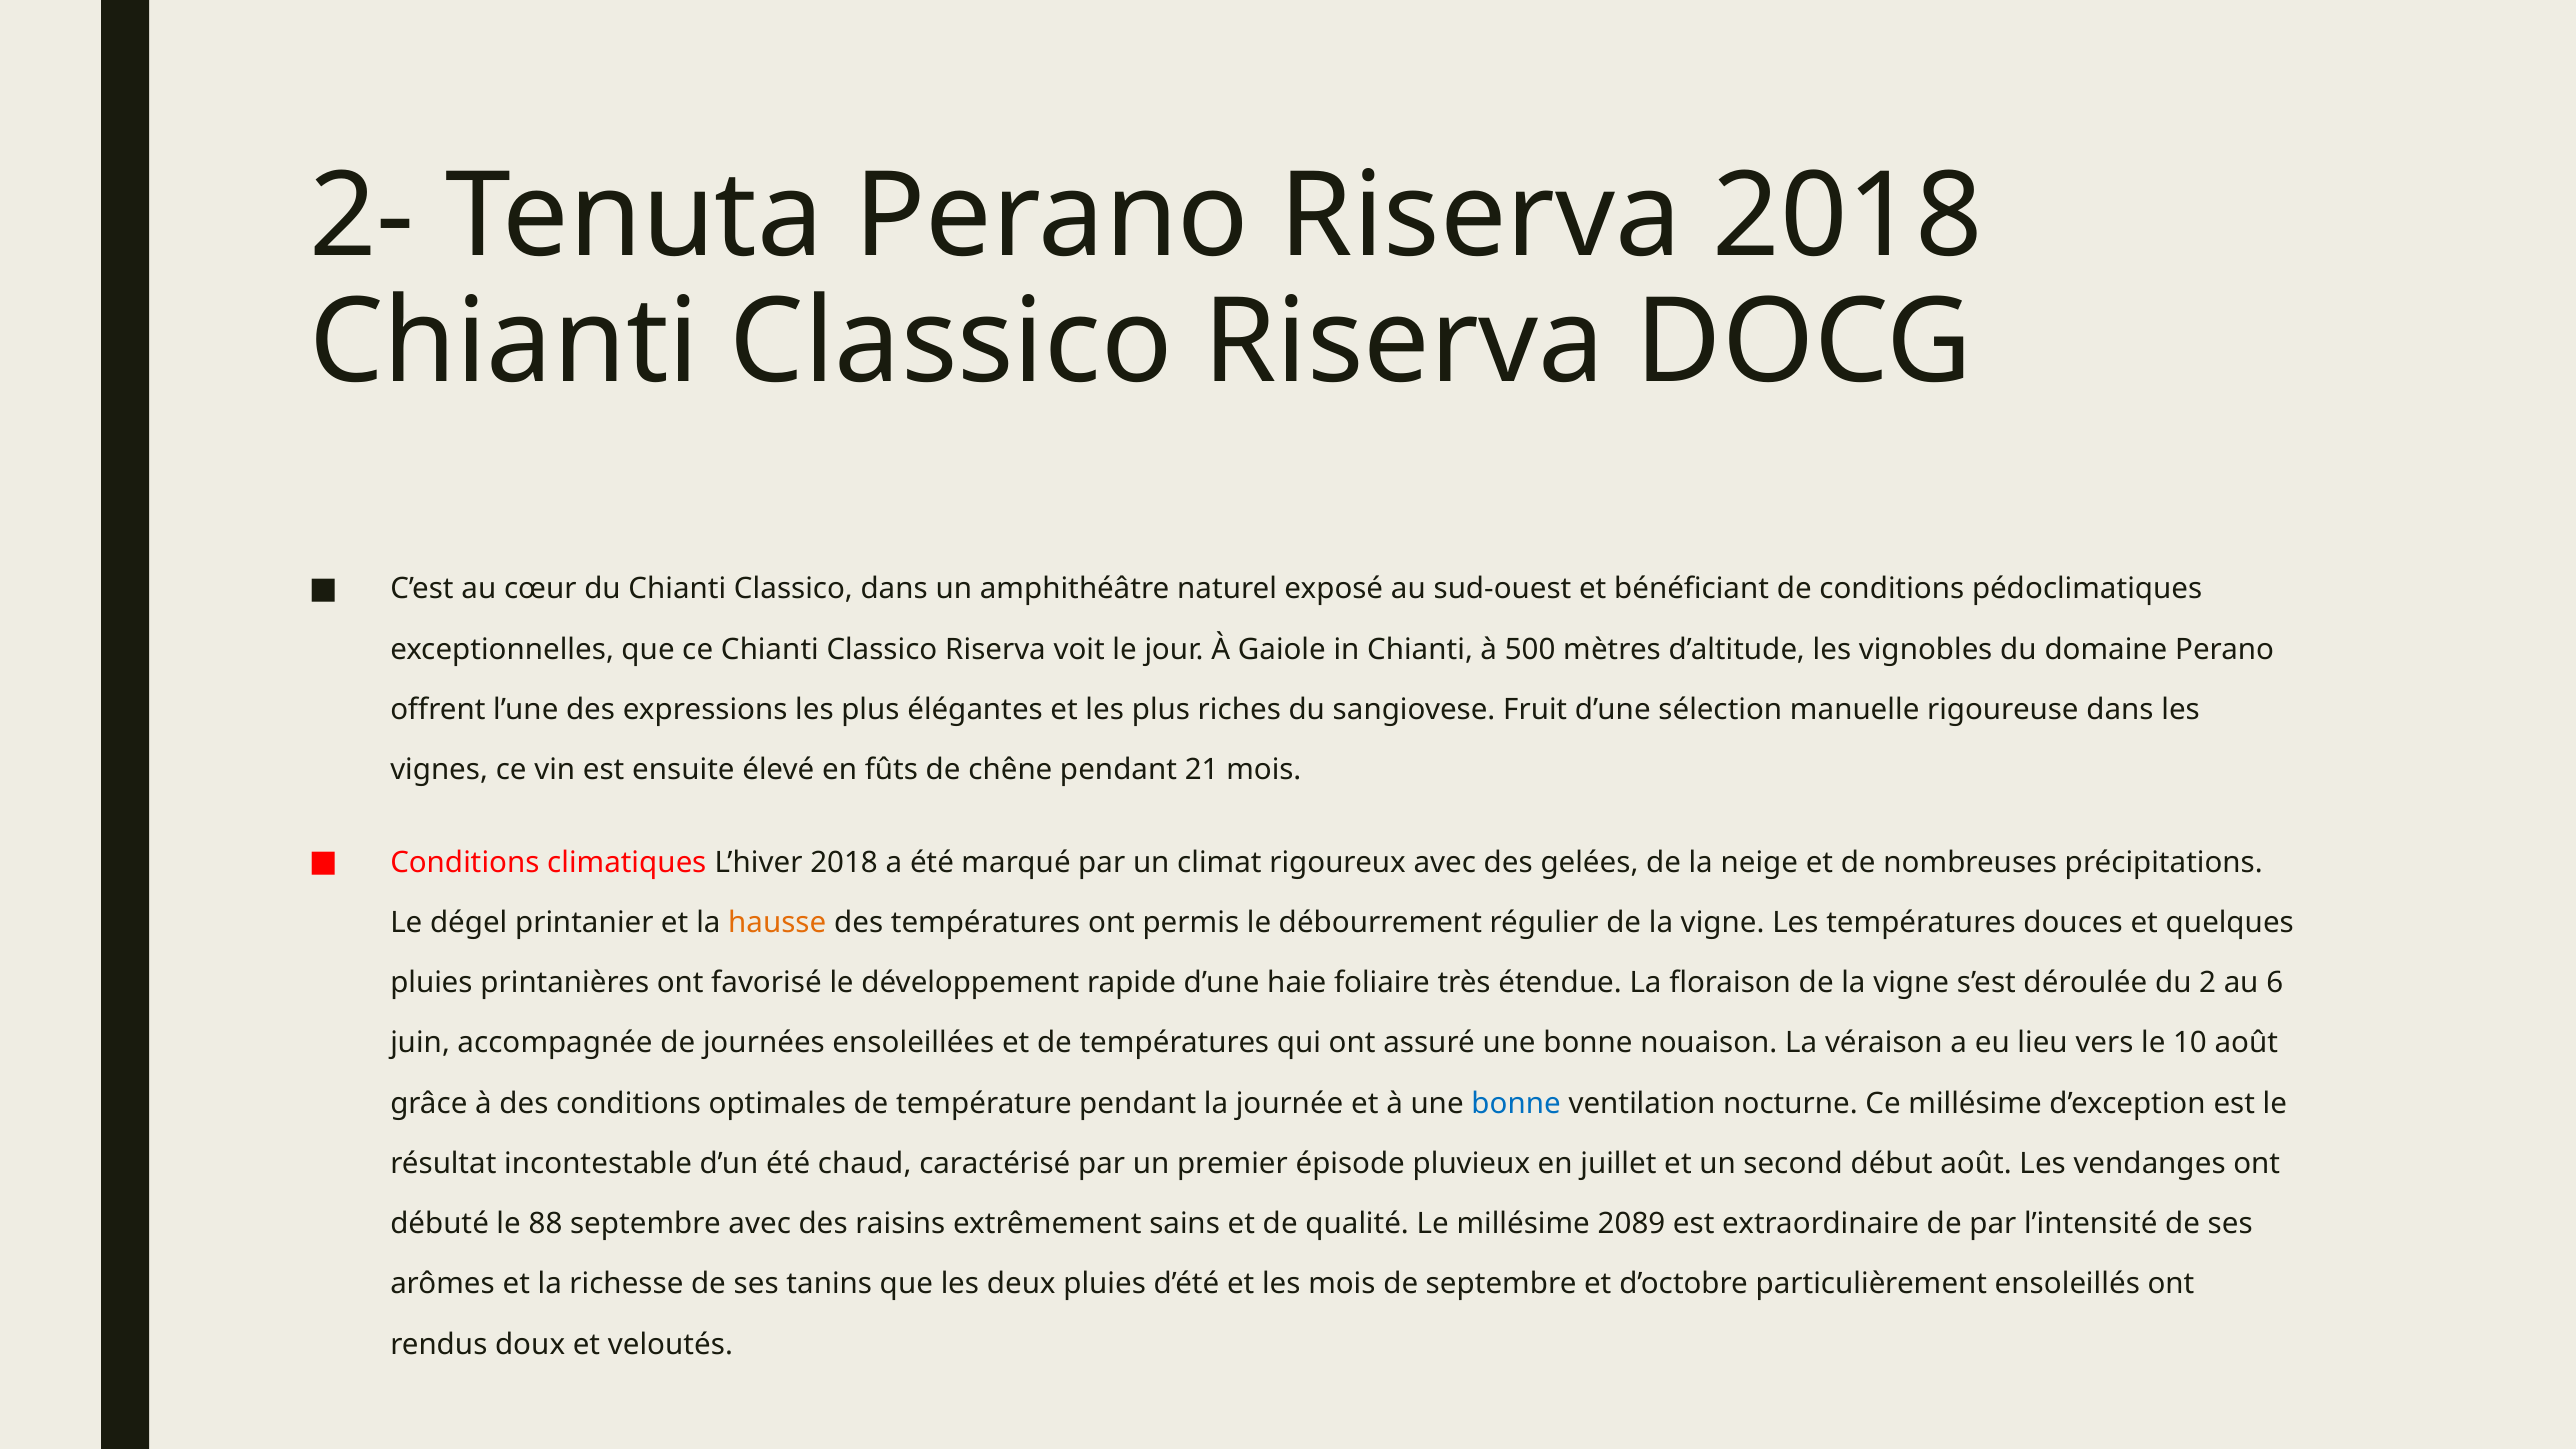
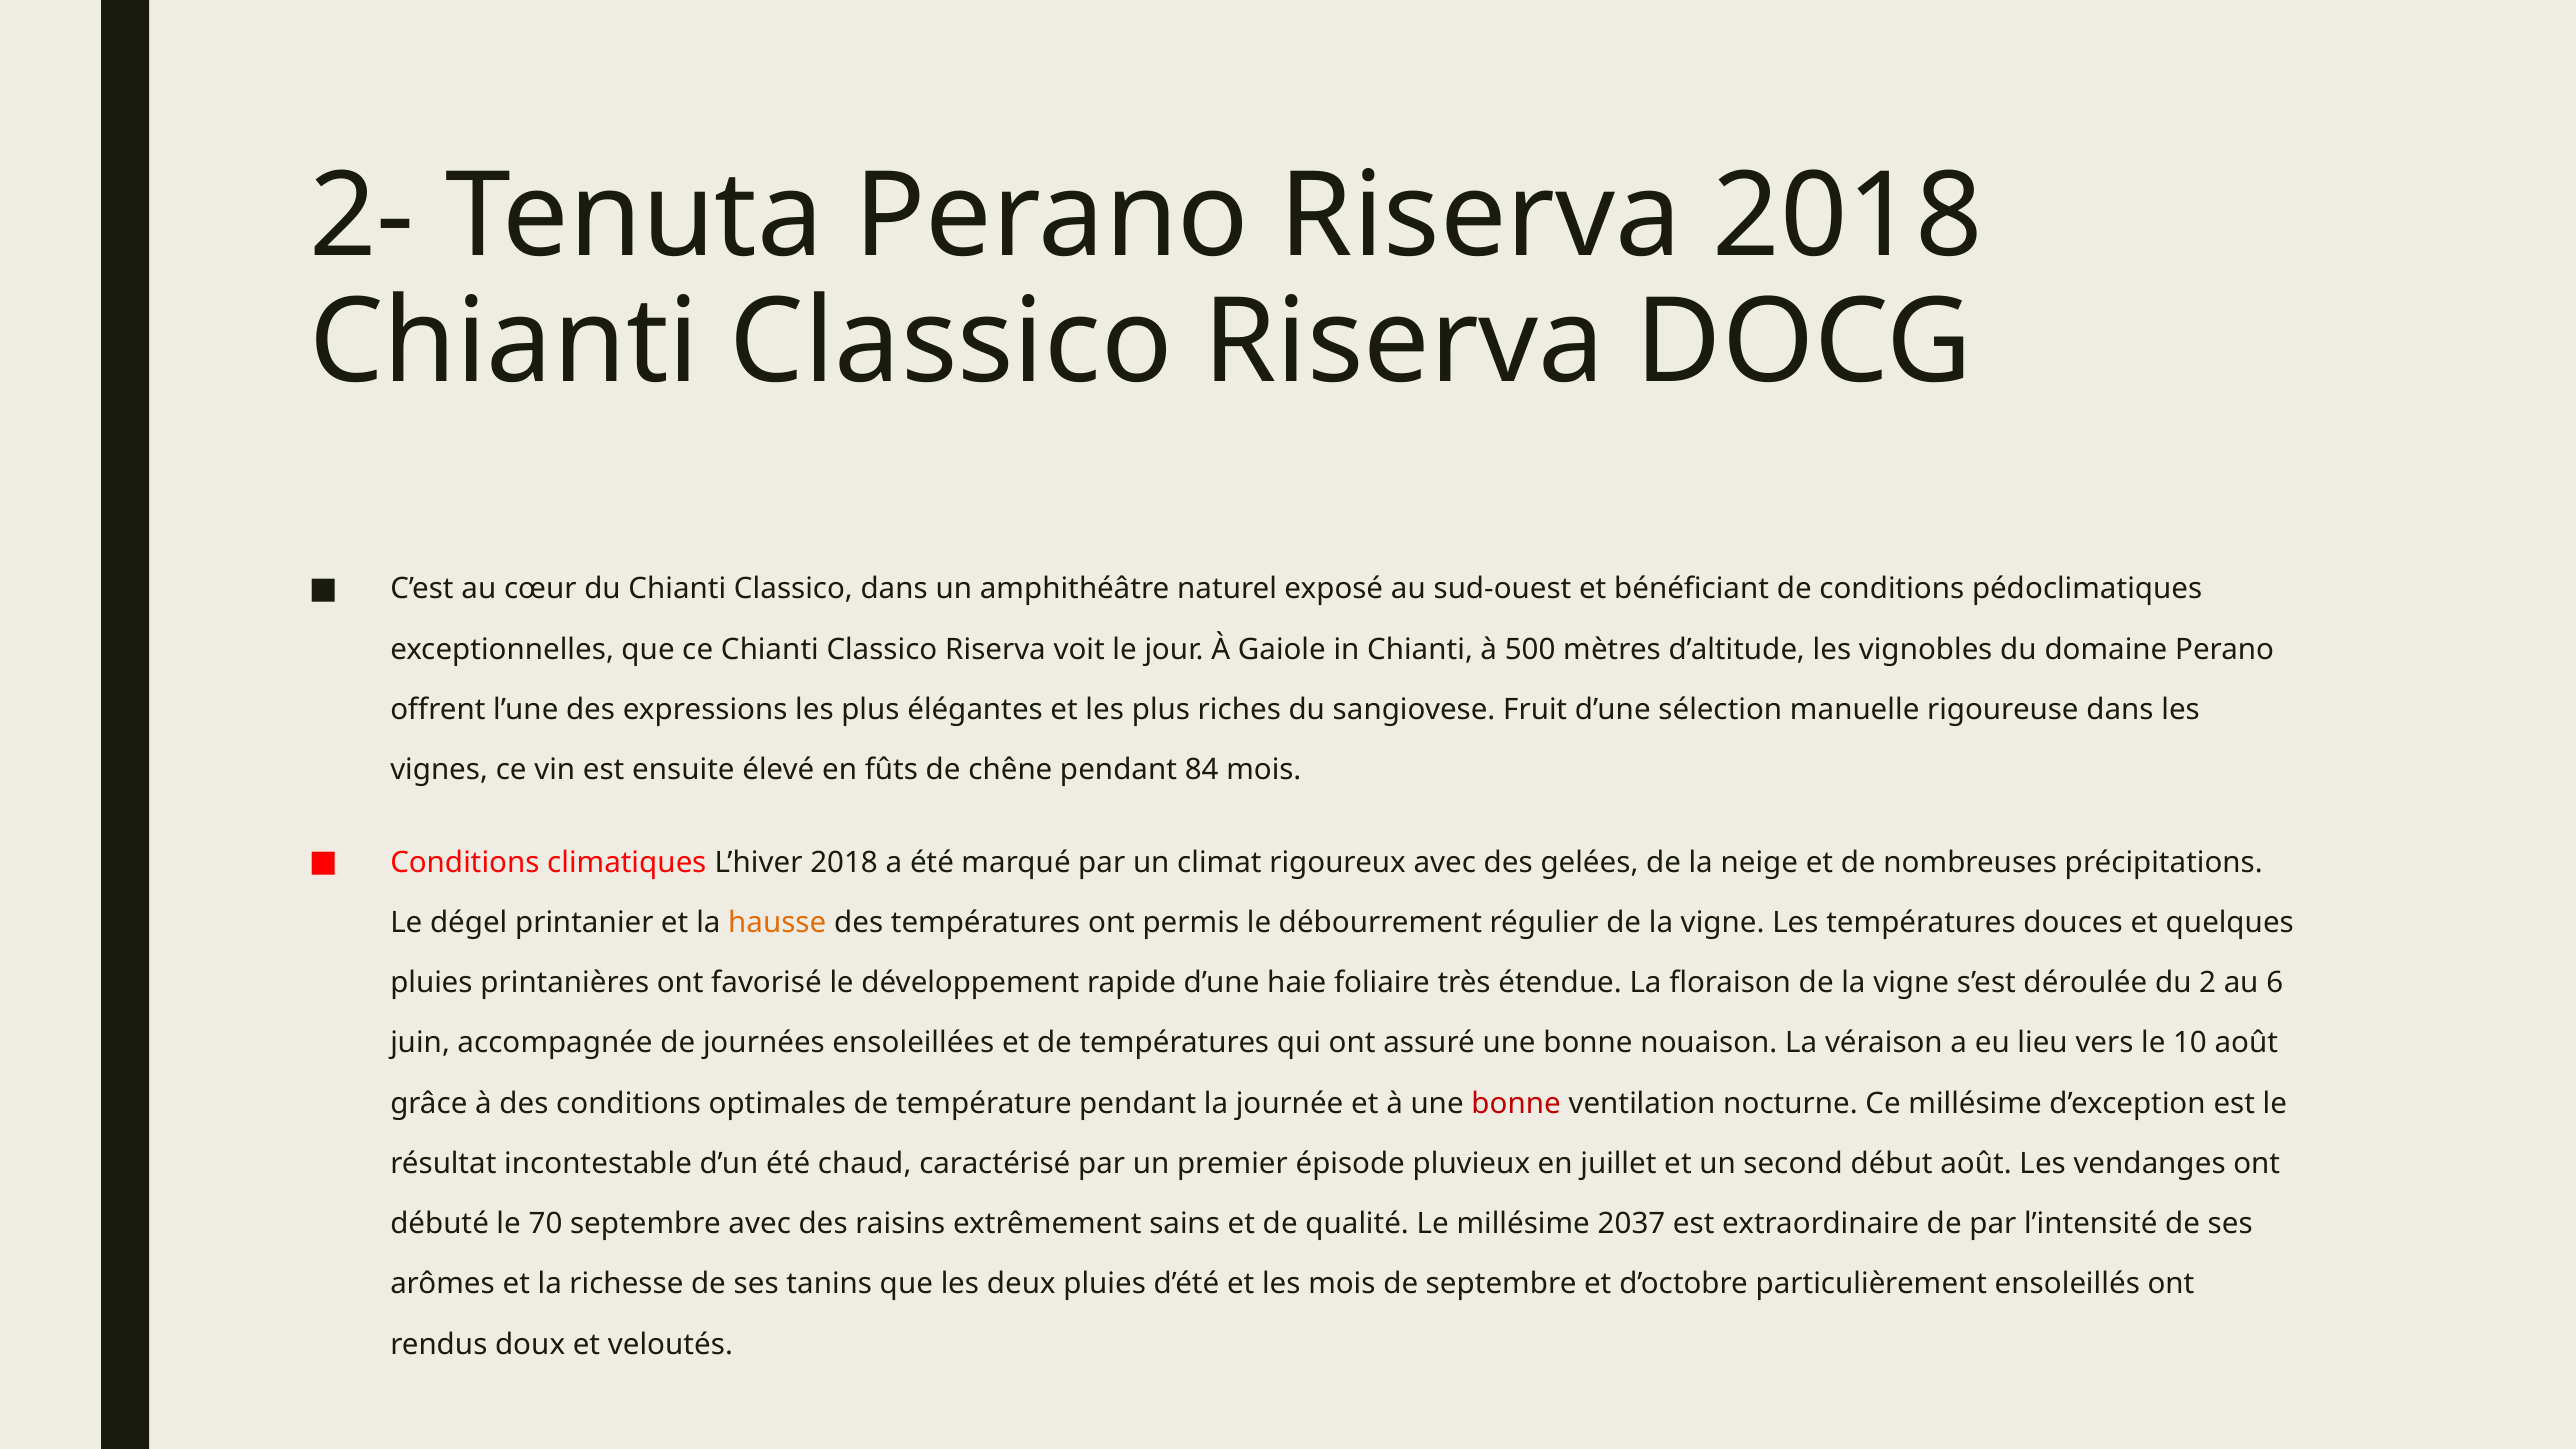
21: 21 -> 84
bonne at (1516, 1103) colour: blue -> red
88: 88 -> 70
2089: 2089 -> 2037
